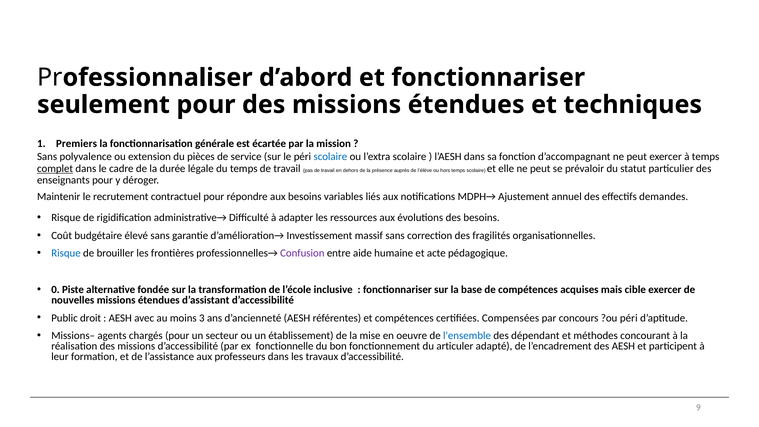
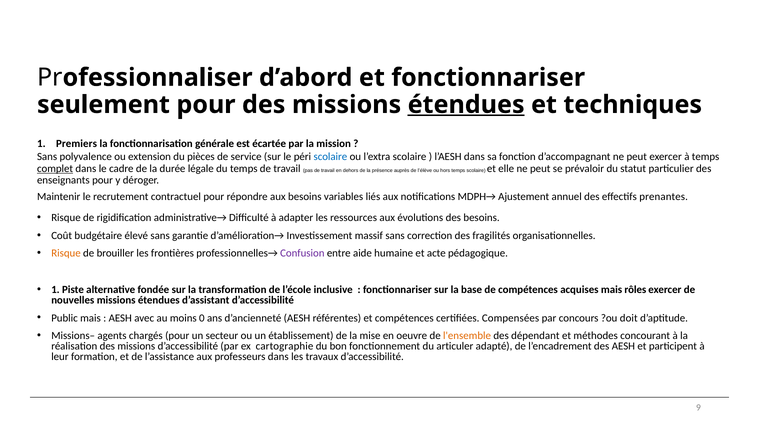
étendues at (466, 105) underline: none -> present
demandes: demandes -> prenantes
Risque at (66, 253) colour: blue -> orange
0 at (55, 290): 0 -> 1
cible: cible -> rôles
Public droit: droit -> mais
3: 3 -> 0
?ou péri: péri -> doit
l'ensemble colour: blue -> orange
fonctionnelle: fonctionnelle -> cartographie
